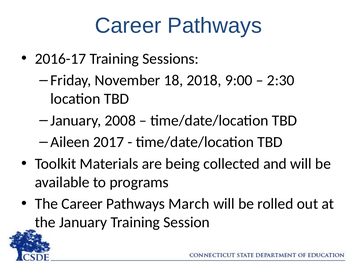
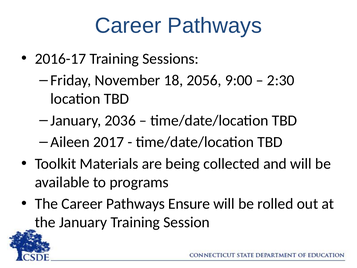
2018: 2018 -> 2056
2008: 2008 -> 2036
March: March -> Ensure
